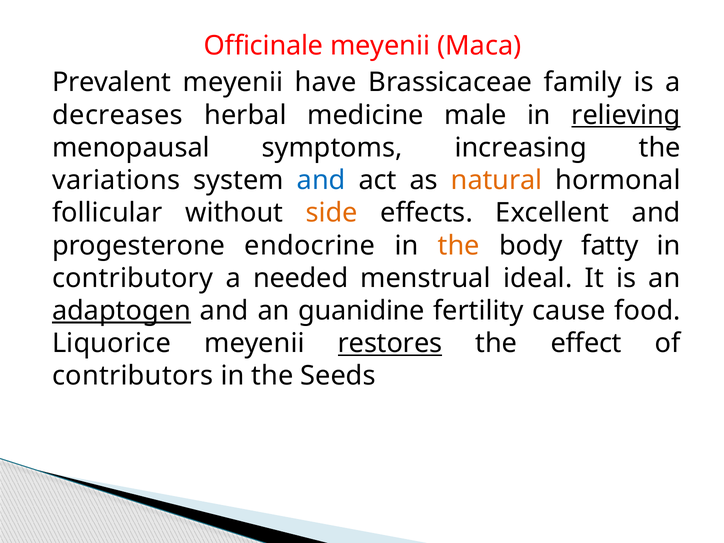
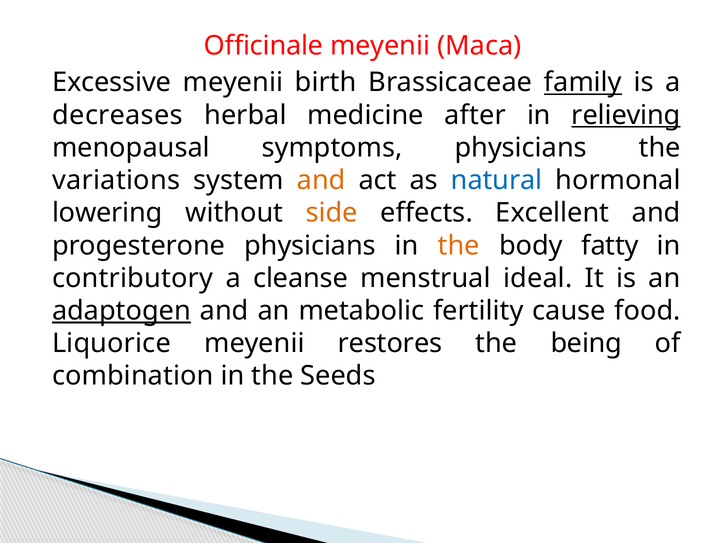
Prevalent: Prevalent -> Excessive
have: have -> birth
family underline: none -> present
male: male -> after
symptoms increasing: increasing -> physicians
and at (321, 180) colour: blue -> orange
natural colour: orange -> blue
follicular: follicular -> lowering
progesterone endocrine: endocrine -> physicians
needed: needed -> cleanse
guanidine: guanidine -> metabolic
restores underline: present -> none
effect: effect -> being
contributors: contributors -> combination
